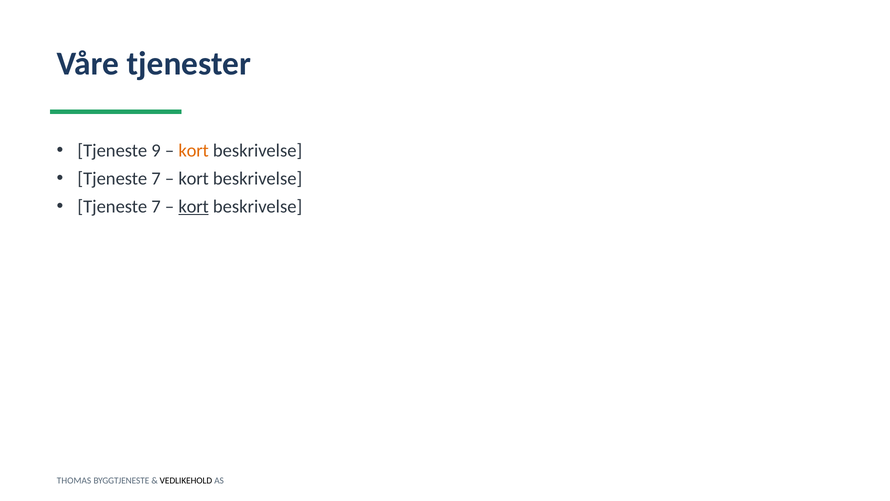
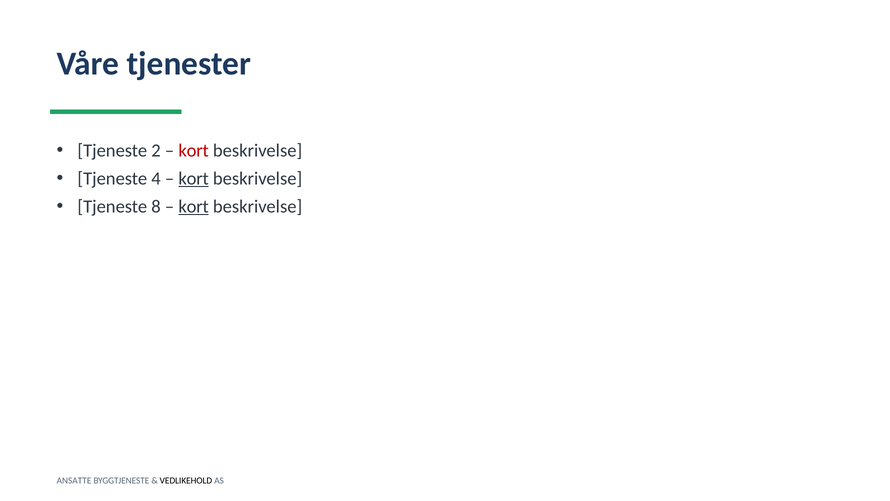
9: 9 -> 2
kort at (194, 151) colour: orange -> red
7 at (156, 179): 7 -> 4
kort at (194, 179) underline: none -> present
7 at (156, 206): 7 -> 8
THOMAS: THOMAS -> ANSATTE
